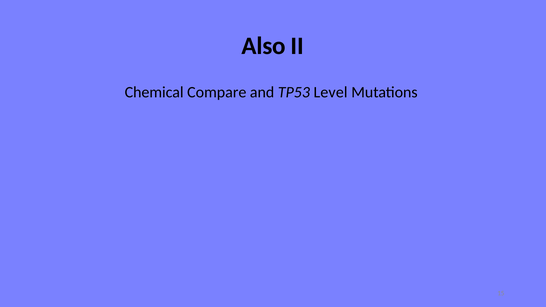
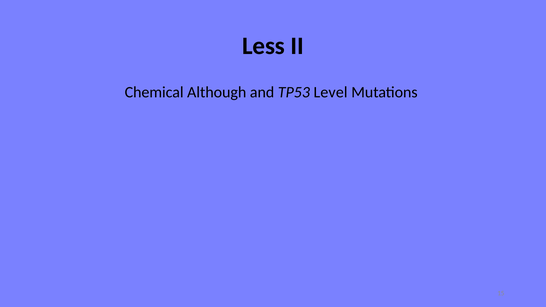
Also: Also -> Less
Compare: Compare -> Although
